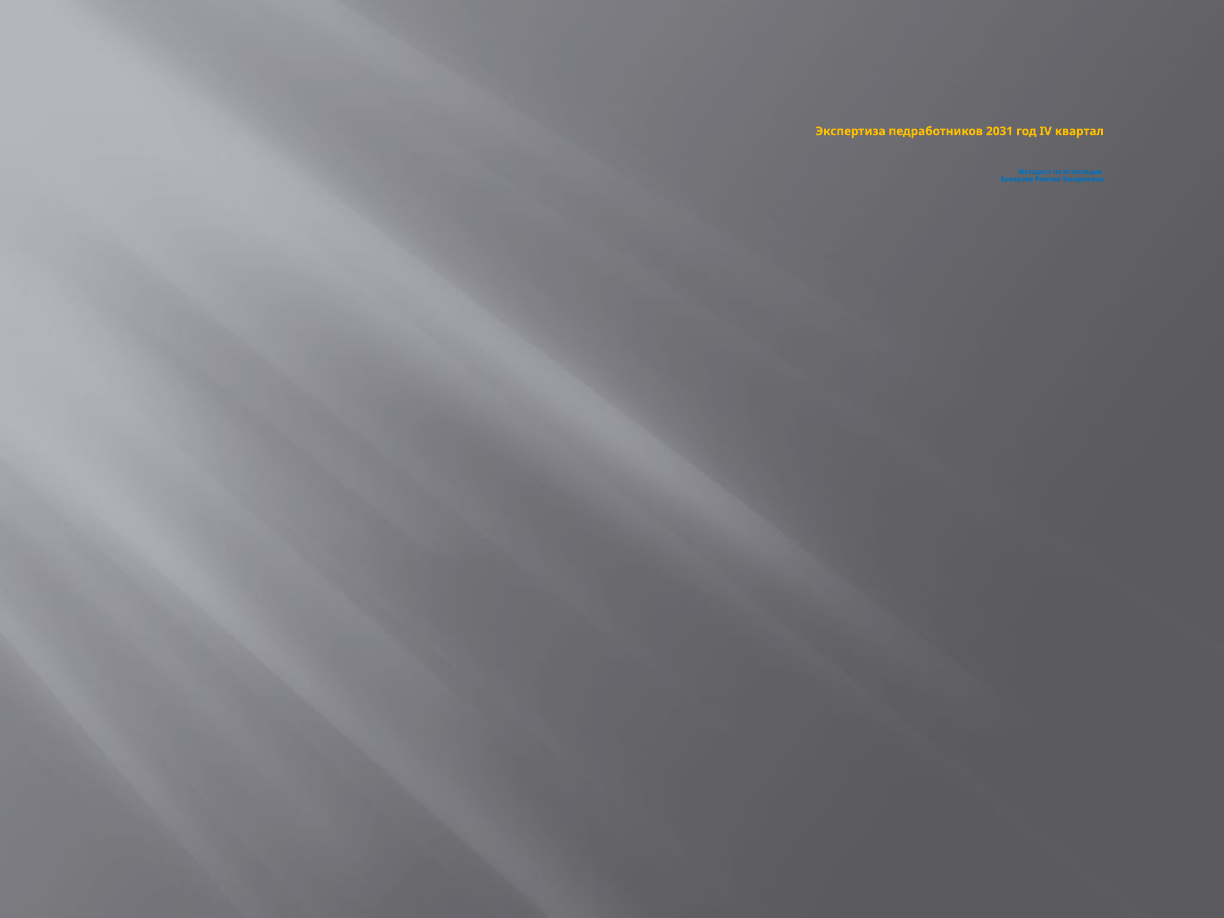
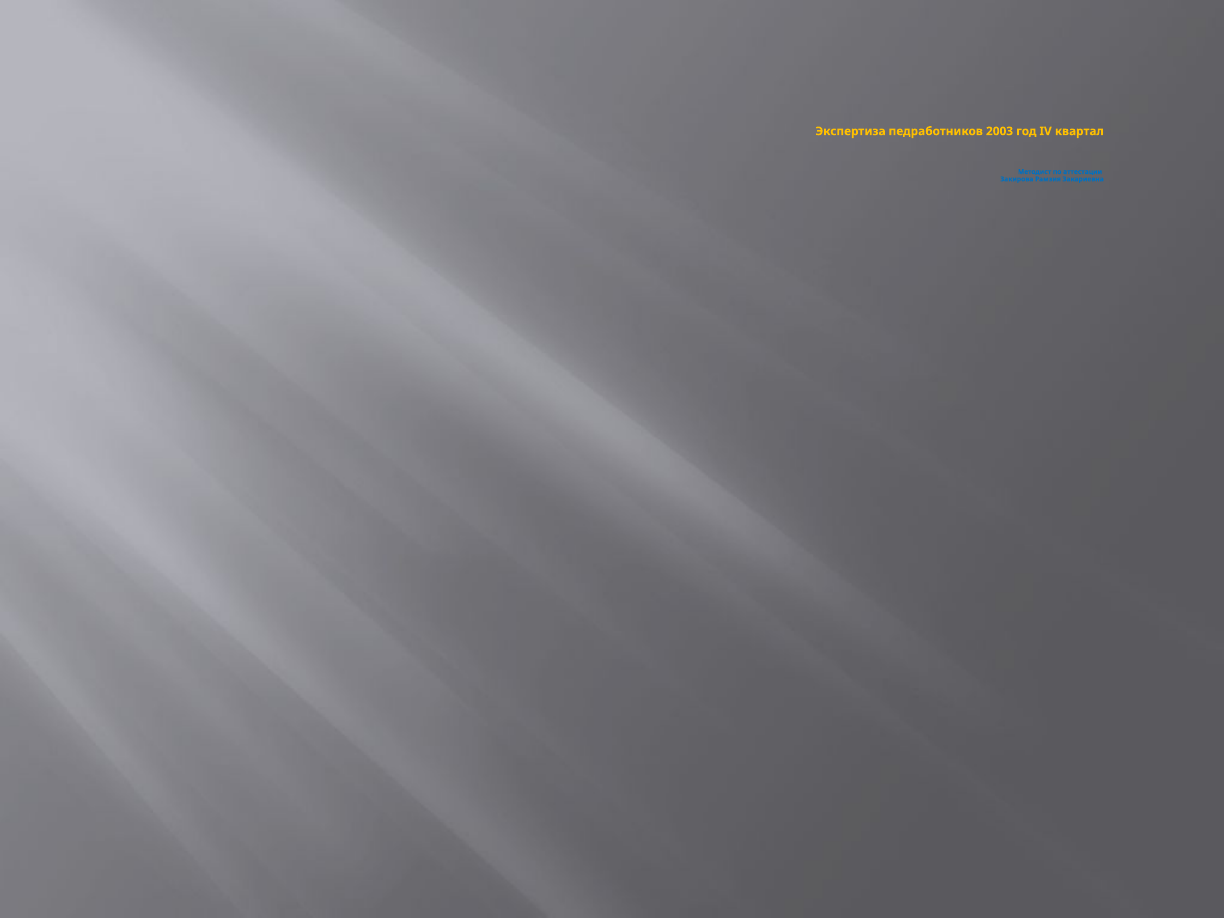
2031: 2031 -> 2003
